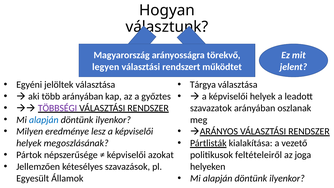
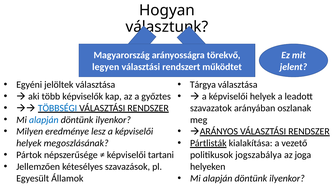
több arányában: arányában -> képviselők
TÖBBSÉGI colour: purple -> blue
azokat: azokat -> tartani
feltételeiről: feltételeiről -> jogszabálya
